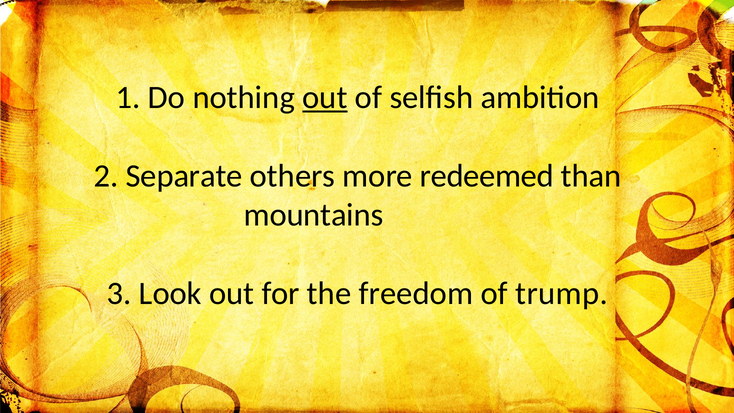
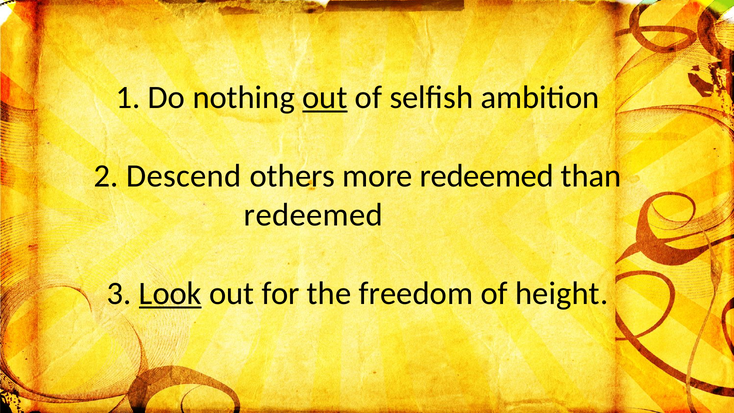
Separate: Separate -> Descend
mountains at (314, 215): mountains -> redeemed
Look underline: none -> present
trump: trump -> height
